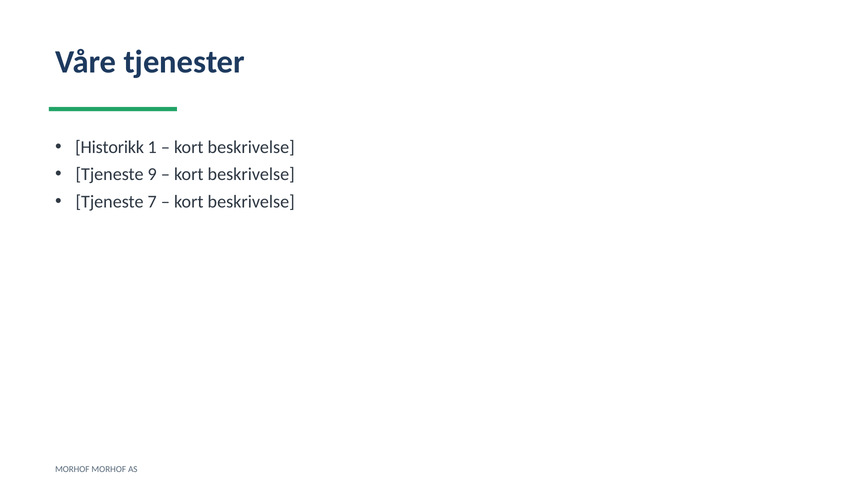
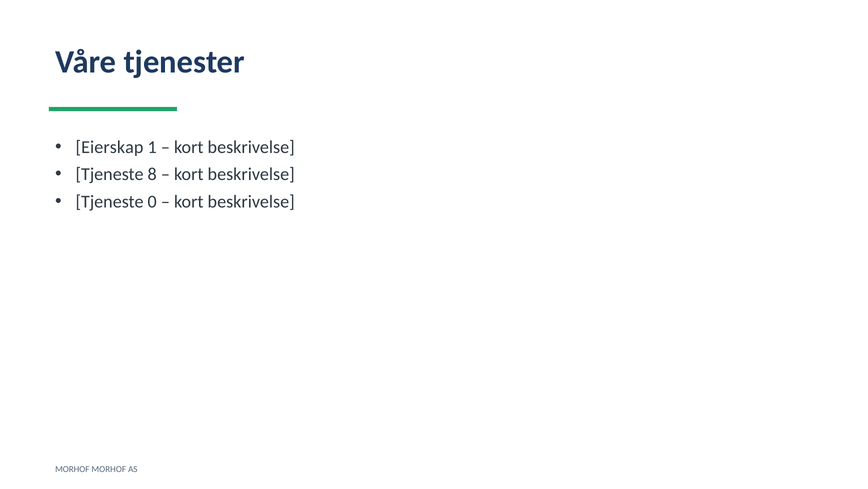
Historikk: Historikk -> Eierskap
9: 9 -> 8
7: 7 -> 0
